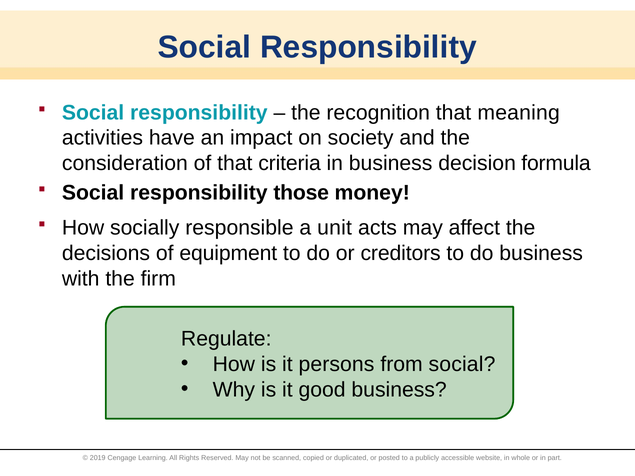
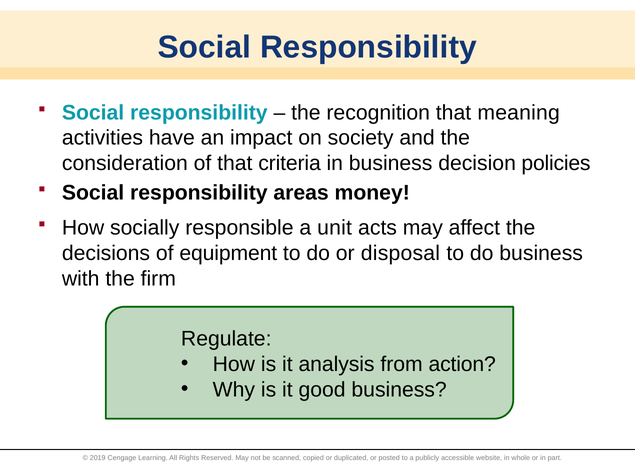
formula: formula -> policies
those: those -> areas
creditors: creditors -> disposal
persons: persons -> analysis
from social: social -> action
